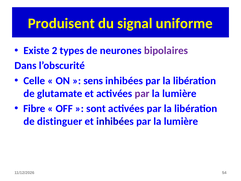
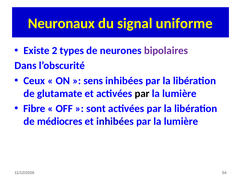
Produisent: Produisent -> Neuronaux
Celle: Celle -> Ceux
par at (142, 93) colour: purple -> black
distinguer: distinguer -> médiocres
